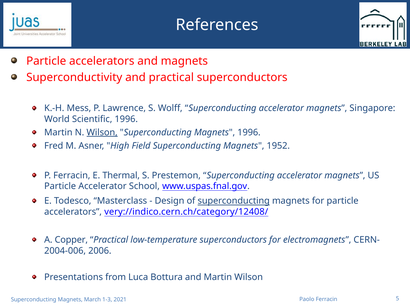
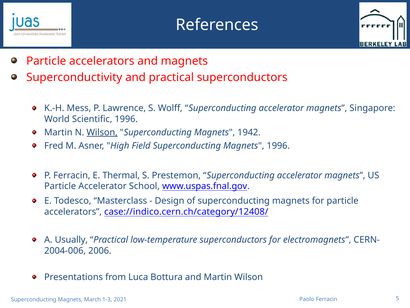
Magnets 1996: 1996 -> 1942
Magnets 1952: 1952 -> 1996
superconducting at (234, 201) underline: present -> none
very://indico.cern.ch/category/12408/: very://indico.cern.ch/category/12408/ -> case://indico.cern.ch/category/12408/
Copper: Copper -> Usually
